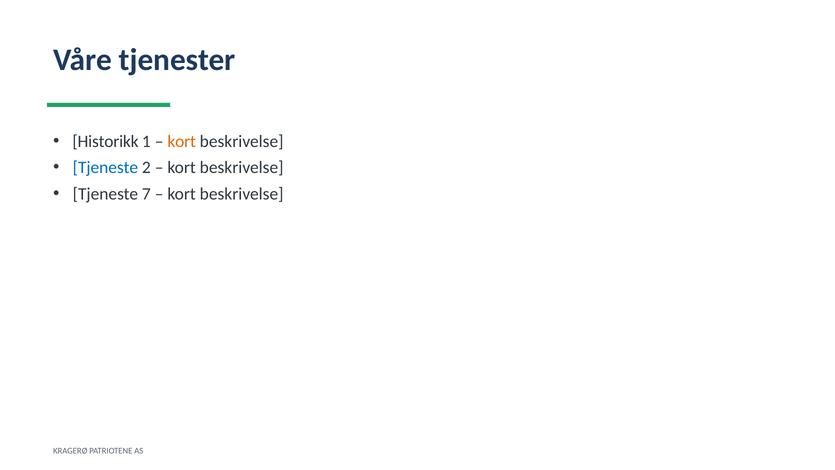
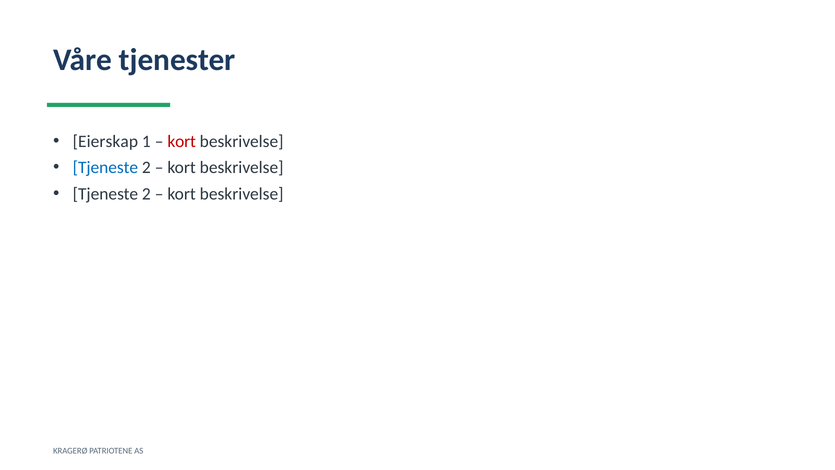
Historikk: Historikk -> Eierskap
kort at (182, 141) colour: orange -> red
7 at (146, 194): 7 -> 2
